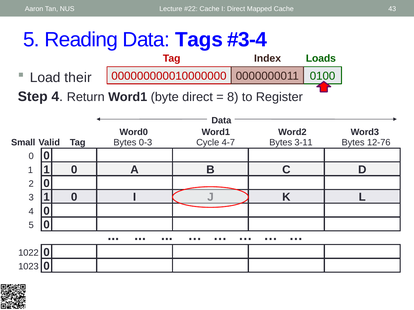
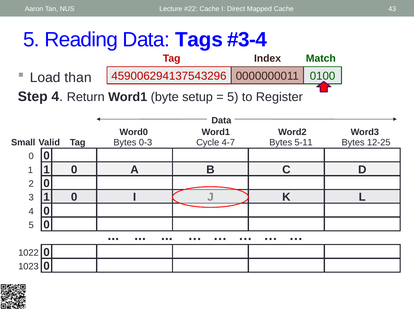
Loads: Loads -> Match
their: their -> than
000000000010000000: 000000000010000000 -> 459006294137543296
byte direct: direct -> setup
8 at (233, 97): 8 -> 5
3-11: 3-11 -> 5-11
12-76: 12-76 -> 12-25
